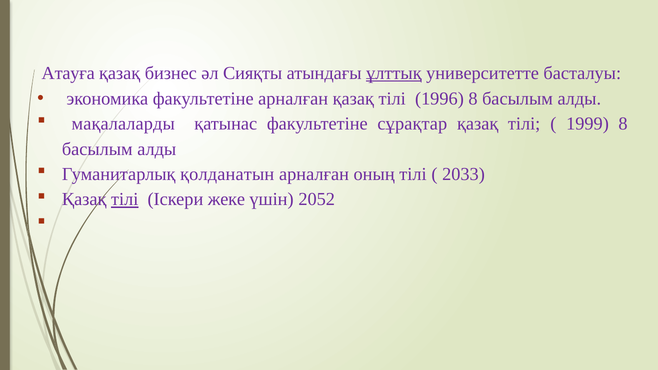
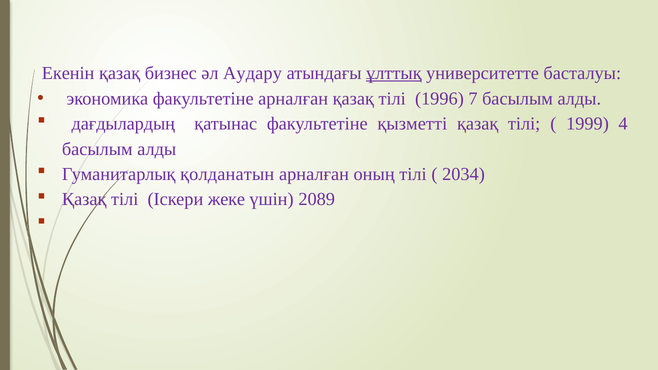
Атауға: Атауға -> Екенін
Сияқты: Сияқты -> Аудару
1996 8: 8 -> 7
мақалаларды: мақалаларды -> дағдылардың
сұрақтар: сұрақтар -> қызметті
1999 8: 8 -> 4
2033: 2033 -> 2034
тілі at (125, 199) underline: present -> none
2052: 2052 -> 2089
